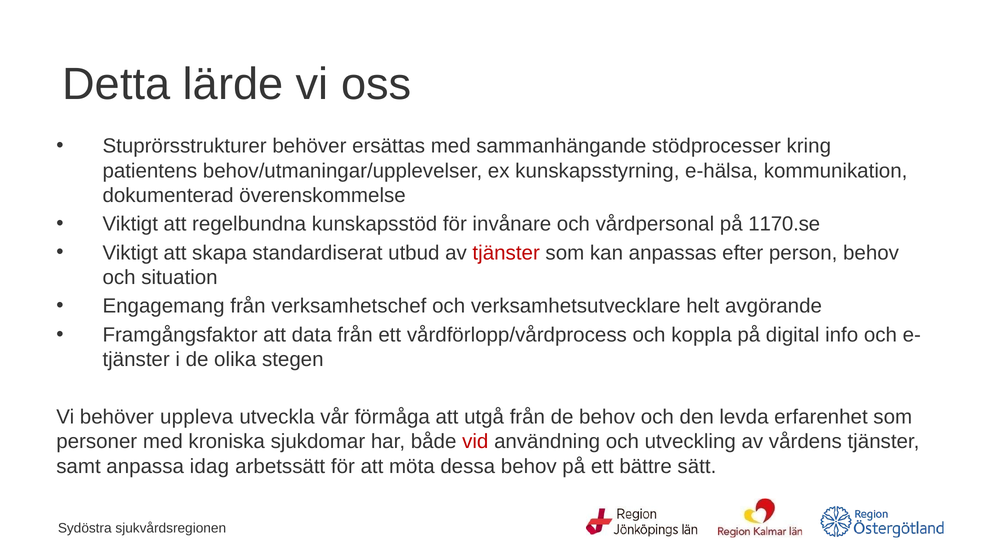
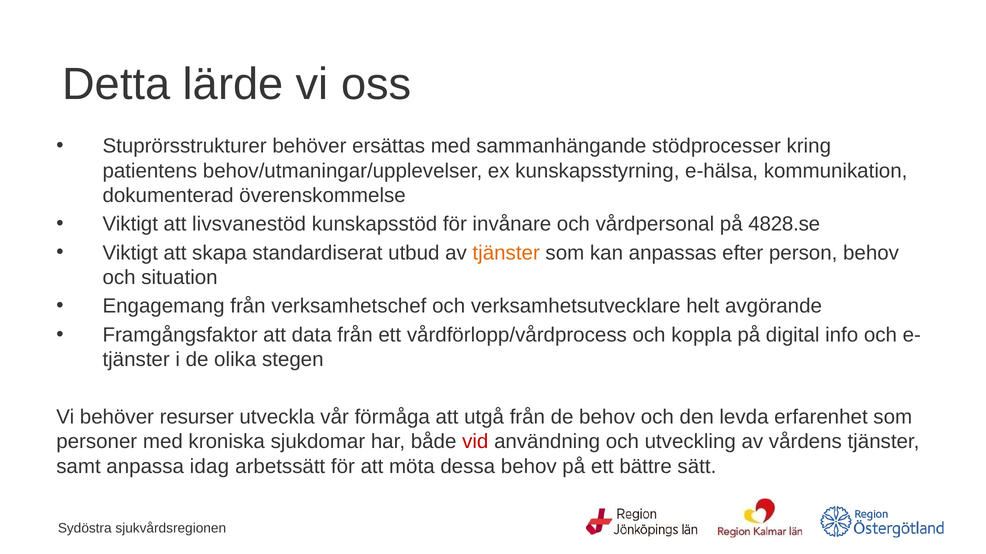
regelbundna: regelbundna -> livsvanestöd
1170.se: 1170.se -> 4828.se
tjänster at (506, 253) colour: red -> orange
uppleva: uppleva -> resurser
